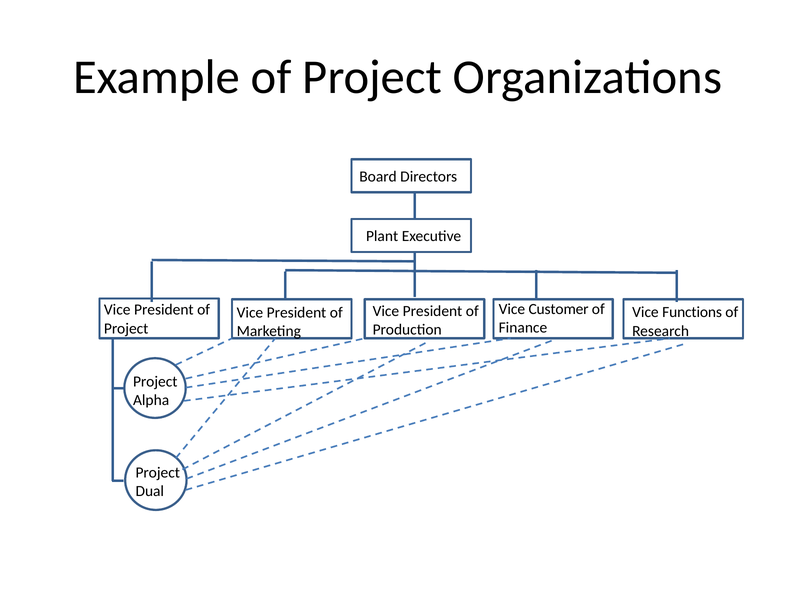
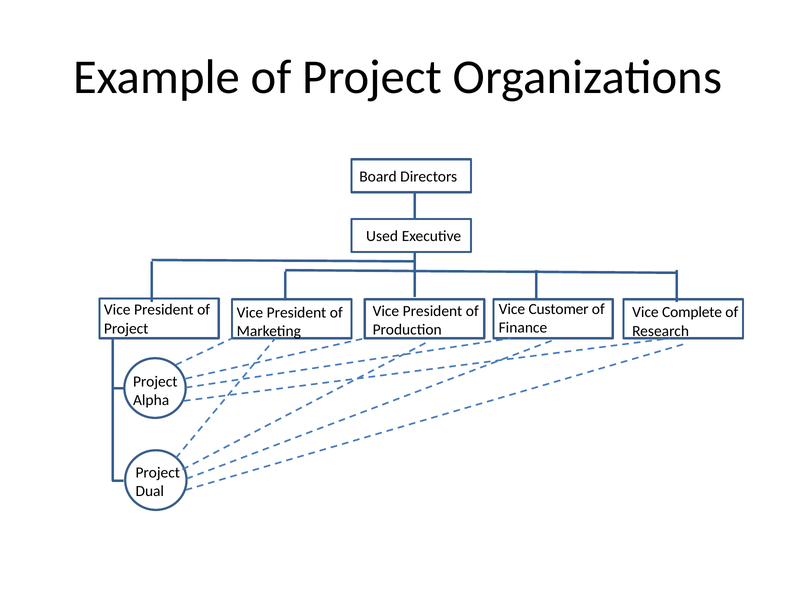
Plant: Plant -> Used
Functions: Functions -> Complete
